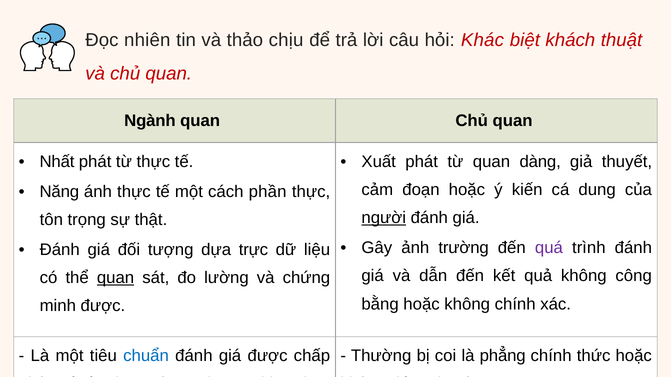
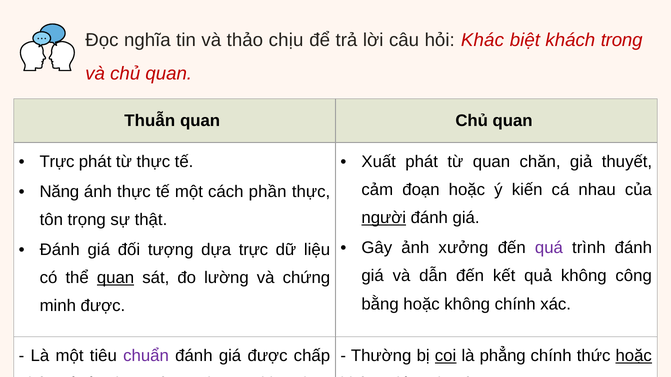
nhiên: nhiên -> nghĩa
khách thuật: thuật -> trong
Ngành: Ngành -> Thuẫn
Nhất at (57, 162): Nhất -> Trực
dàng: dàng -> chăn
dung: dung -> nhau
trường: trường -> xưởng
chuẩn colour: blue -> purple
coi underline: none -> present
hoặc at (634, 356) underline: none -> present
